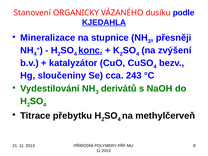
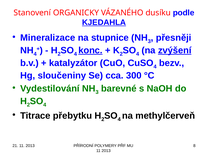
zvýšení underline: none -> present
243: 243 -> 300
derivátů: derivátů -> barevné
